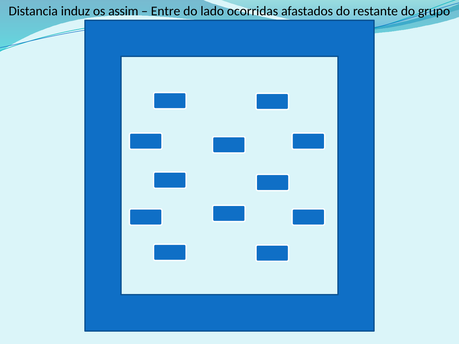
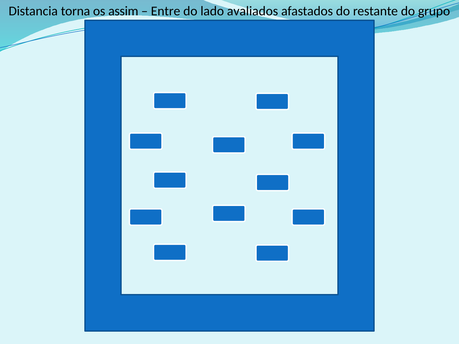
induz: induz -> torna
ocorridas: ocorridas -> avaliados
